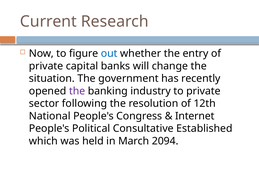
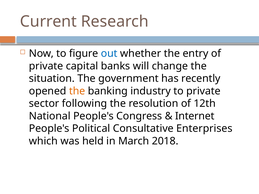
the at (77, 91) colour: purple -> orange
Established: Established -> Enterprises
2094: 2094 -> 2018
